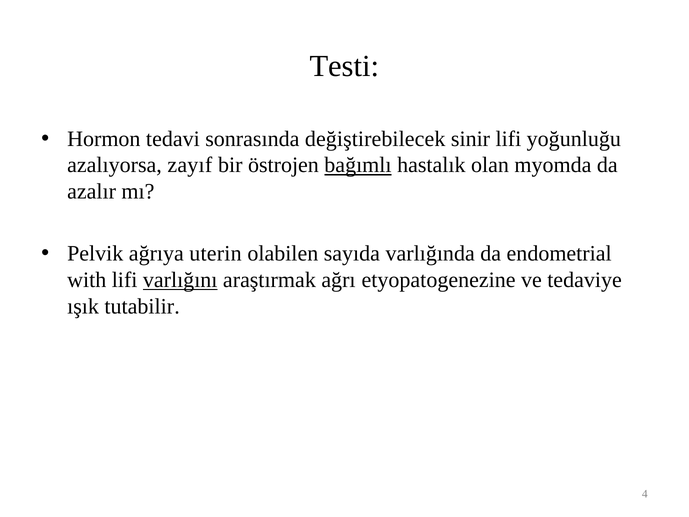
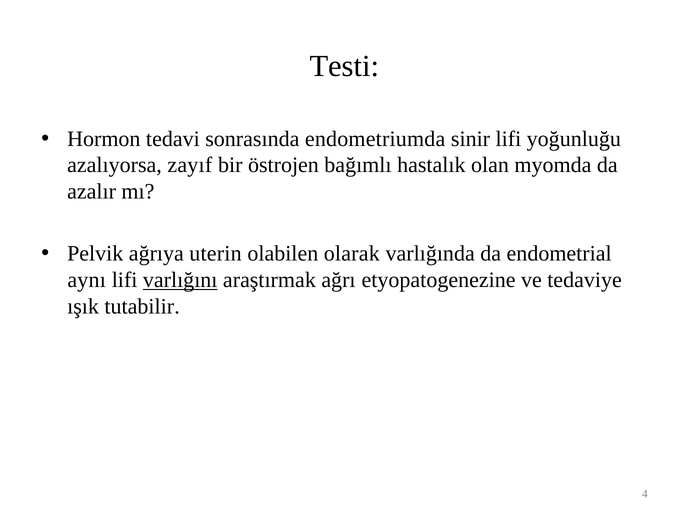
değiştirebilecek: değiştirebilecek -> endometriumda
bağımlı underline: present -> none
sayıda: sayıda -> olarak
with: with -> aynı
